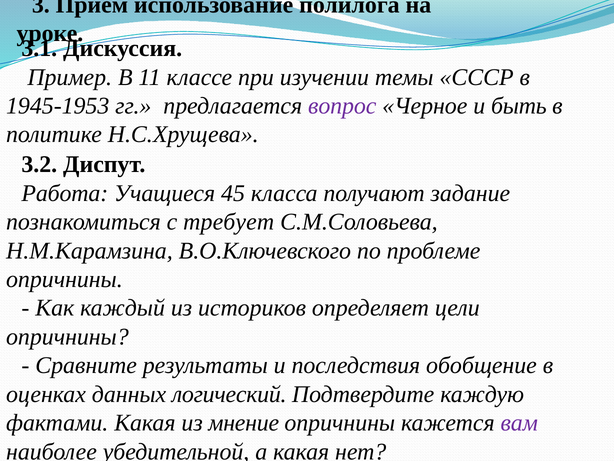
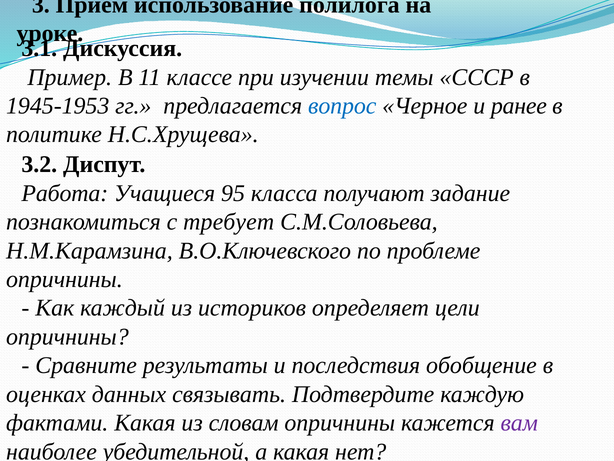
вопрос colour: purple -> blue
быть: быть -> ранее
45: 45 -> 95
логический: логический -> связывать
мнение: мнение -> словам
